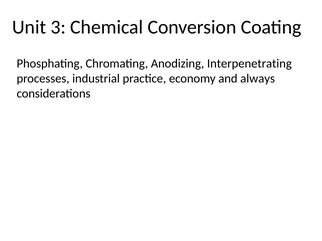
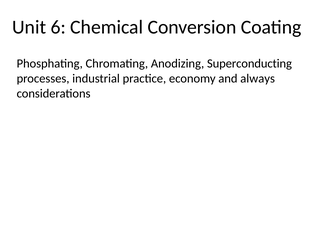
3: 3 -> 6
Interpenetrating: Interpenetrating -> Superconducting
